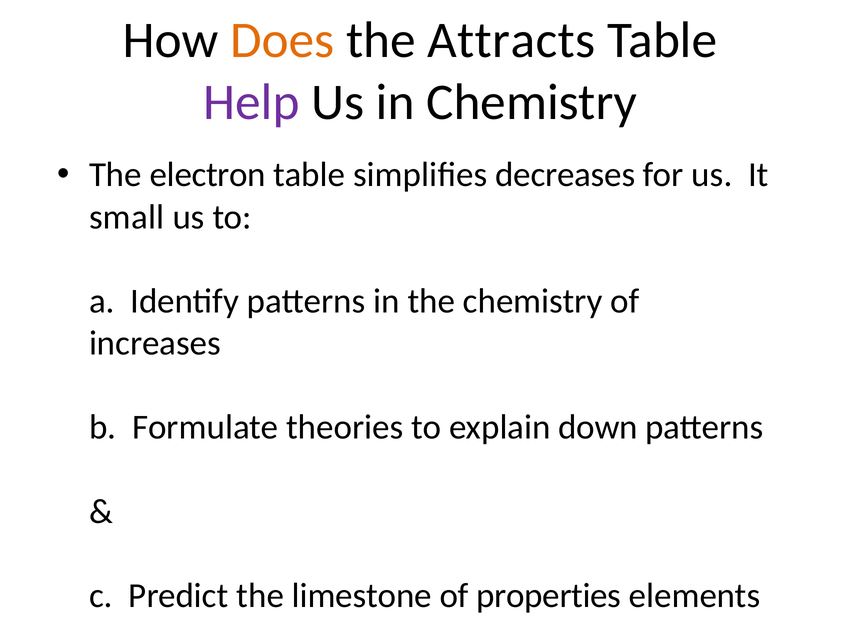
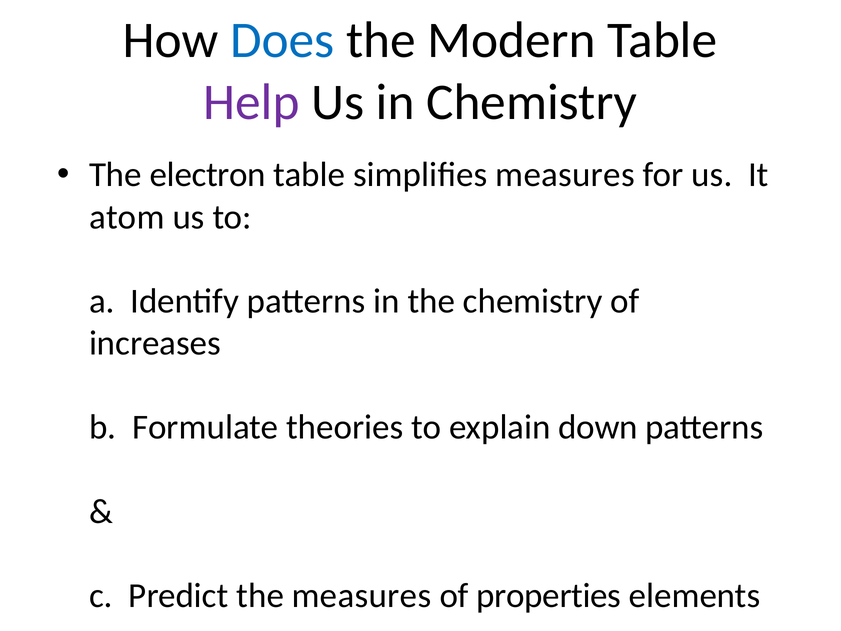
Does colour: orange -> blue
Attracts: Attracts -> Modern
simplifies decreases: decreases -> measures
small: small -> atom
the limestone: limestone -> measures
